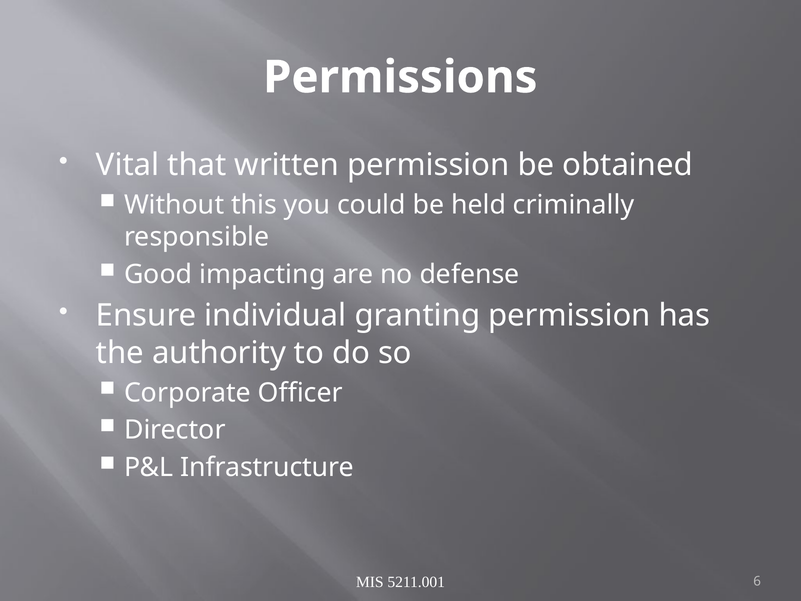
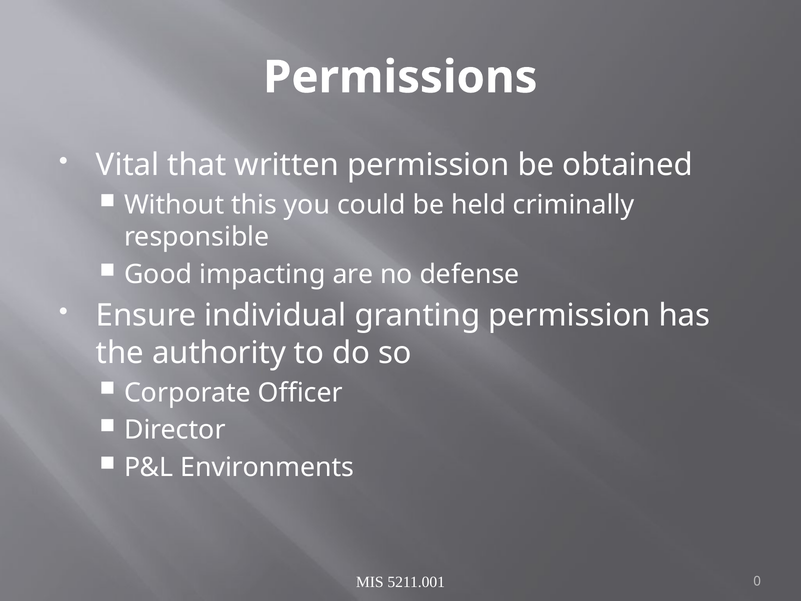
Infrastructure: Infrastructure -> Environments
6: 6 -> 0
